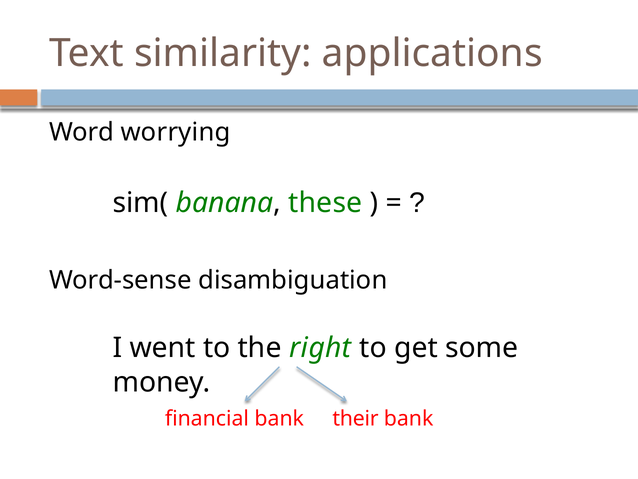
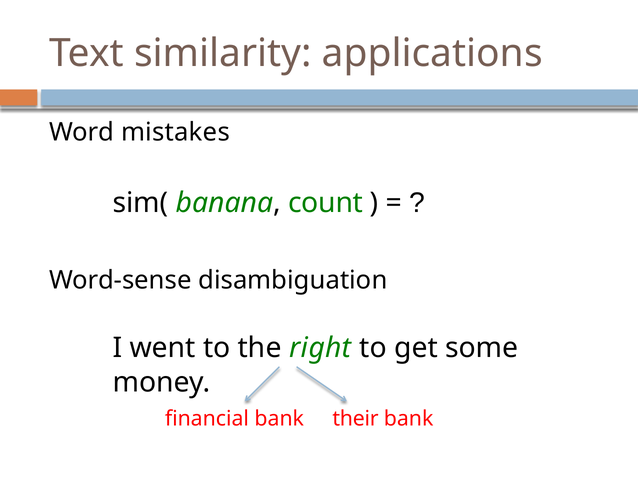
worrying: worrying -> mistakes
these: these -> count
